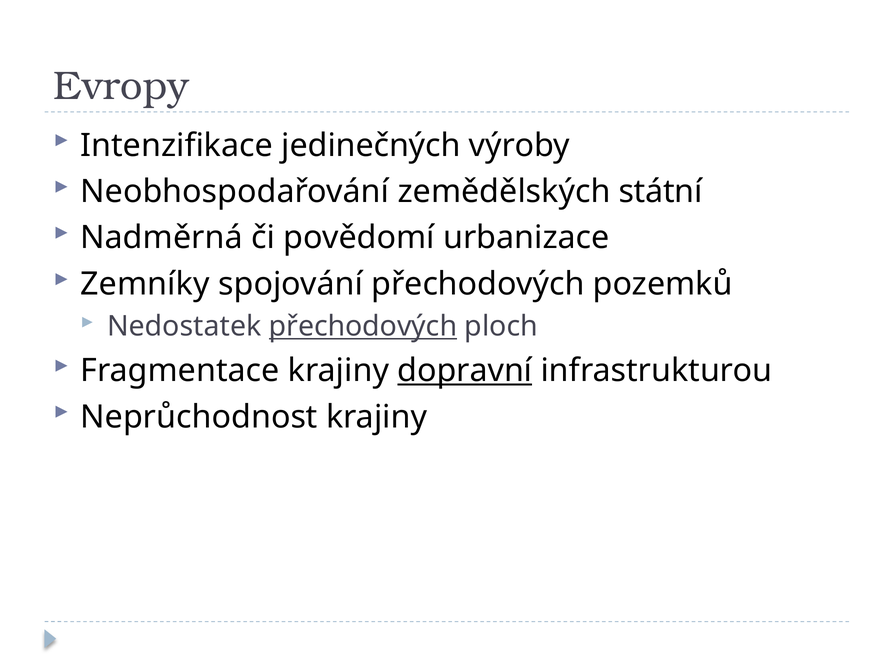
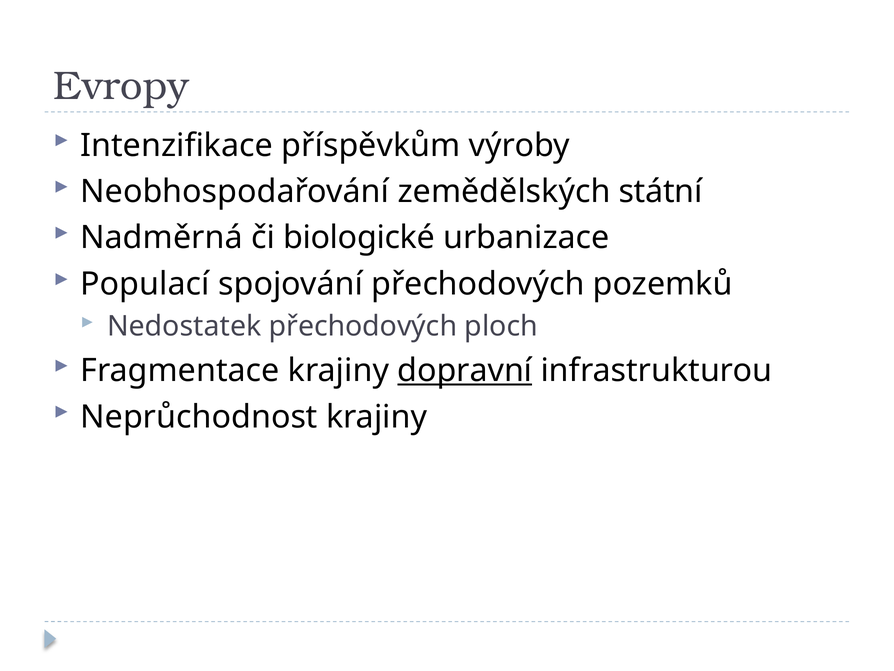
jedinečných: jedinečných -> příspěvkům
povědomí: povědomí -> biologické
Zemníky: Zemníky -> Populací
přechodových at (363, 326) underline: present -> none
